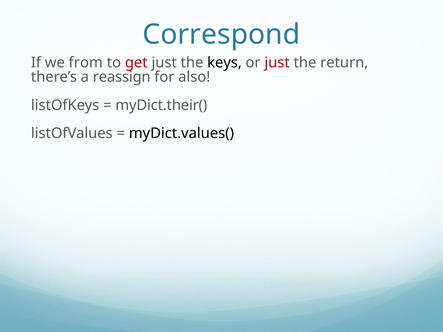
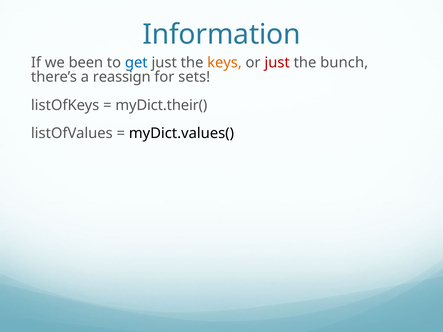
Correspond: Correspond -> Information
from: from -> been
get colour: red -> blue
keys colour: black -> orange
return: return -> bunch
also: also -> sets
